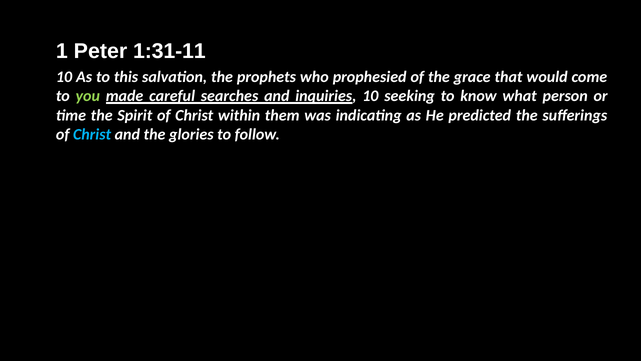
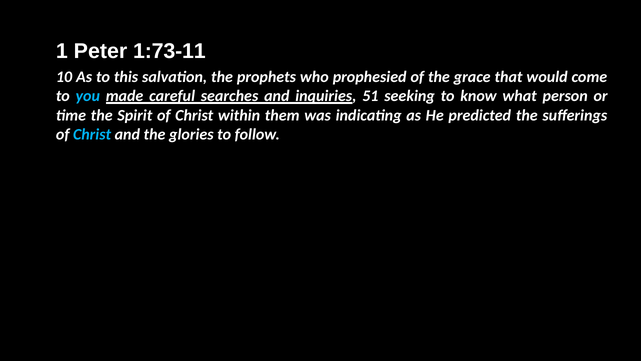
1:31-11: 1:31-11 -> 1:73-11
you colour: light green -> light blue
inquiries 10: 10 -> 51
